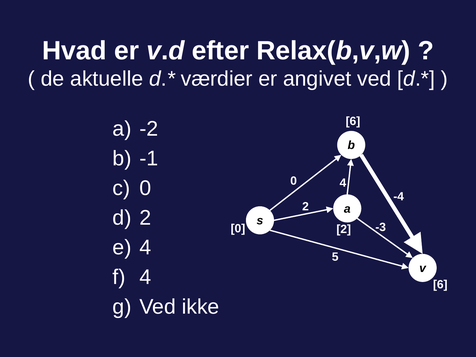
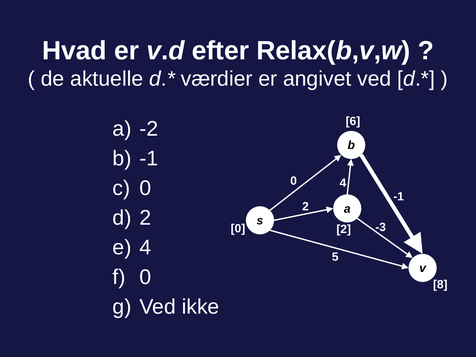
-4 at (399, 197): -4 -> -1
4 at (145, 277): 4 -> 0
6 at (440, 285): 6 -> 8
